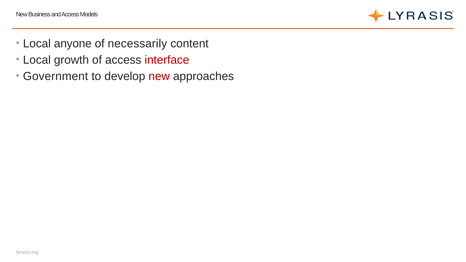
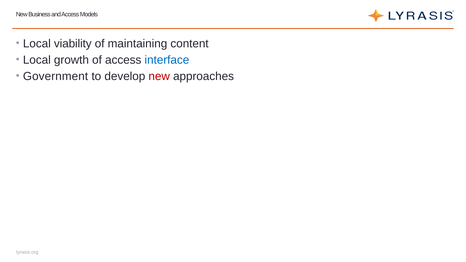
anyone: anyone -> viability
necessarily: necessarily -> maintaining
interface colour: red -> blue
